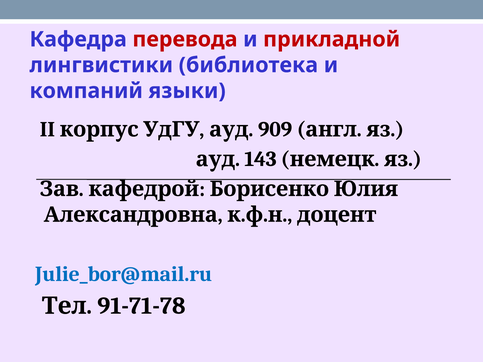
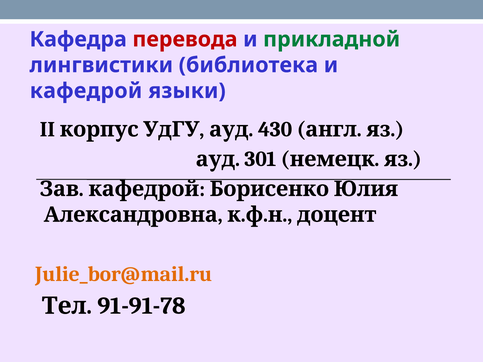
прикладной colour: red -> green
компаний at (86, 91): компаний -> кафедрой
909: 909 -> 430
143: 143 -> 301
Julie_bor@mail.ru colour: blue -> orange
91-71-78: 91-71-78 -> 91-91-78
